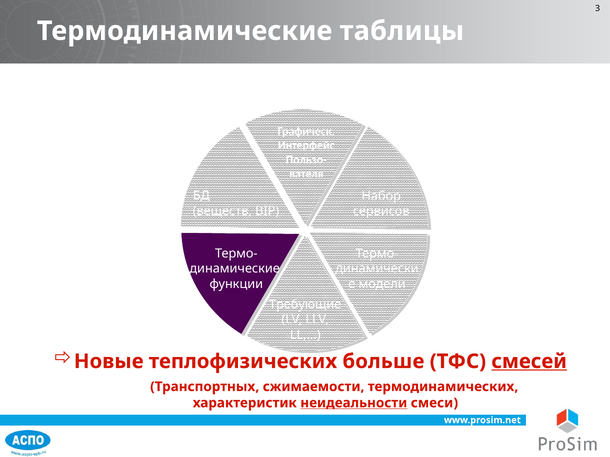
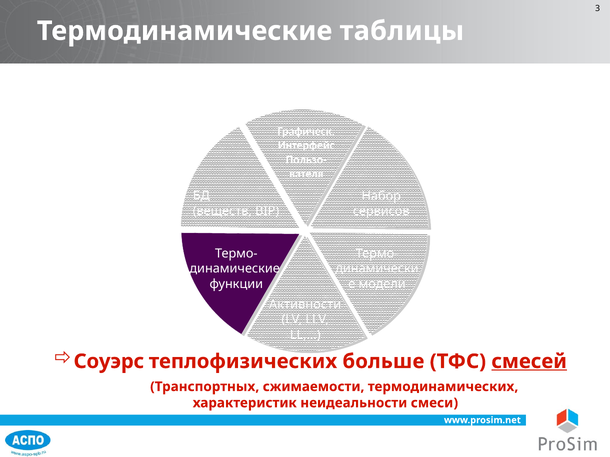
Требующие: Требующие -> Активности
Новые: Новые -> Соуэрс
неидеальности underline: present -> none
